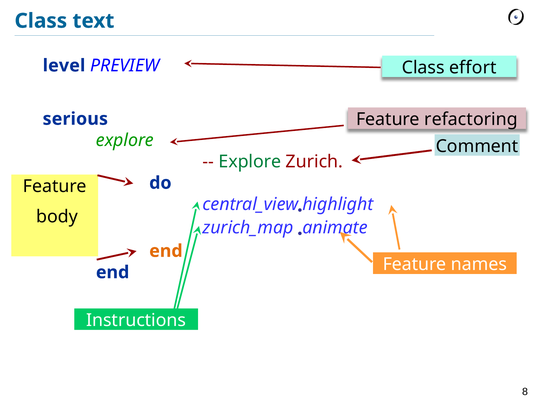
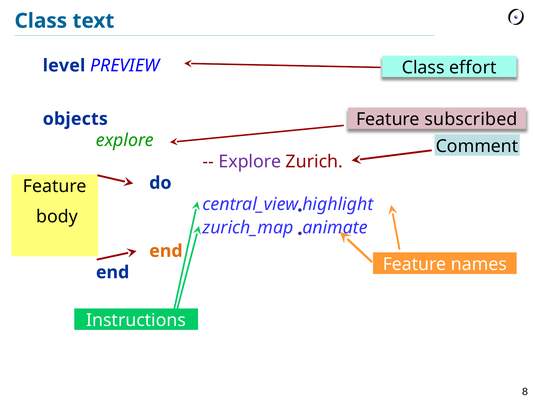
refactoring: refactoring -> subscribed
serious: serious -> objects
Explore at (250, 161) colour: green -> purple
